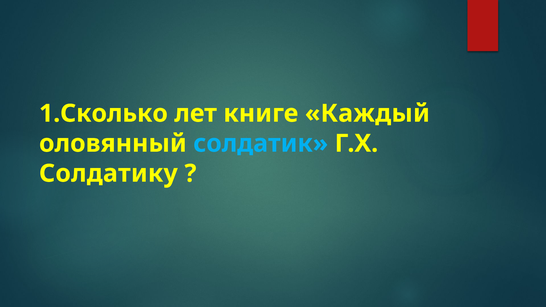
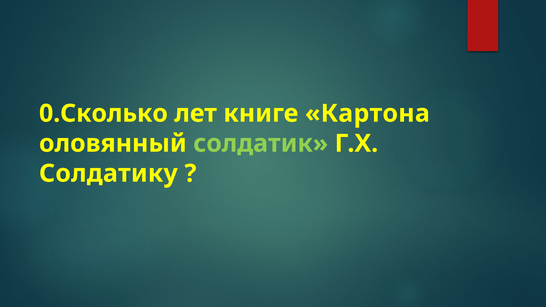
1.Сколько: 1.Сколько -> 0.Сколько
Каждый: Каждый -> Картона
солдатик colour: light blue -> light green
